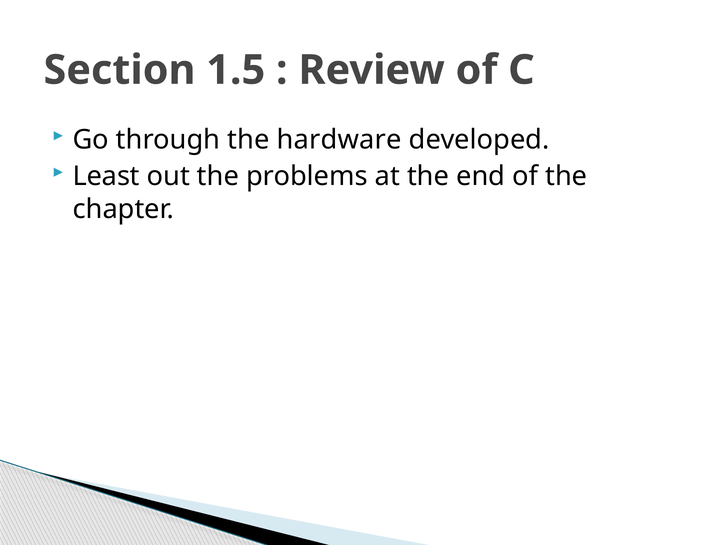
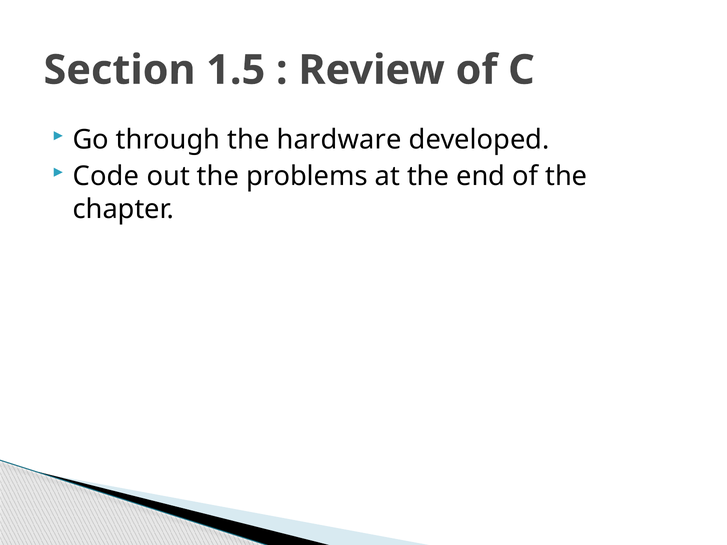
Least: Least -> Code
